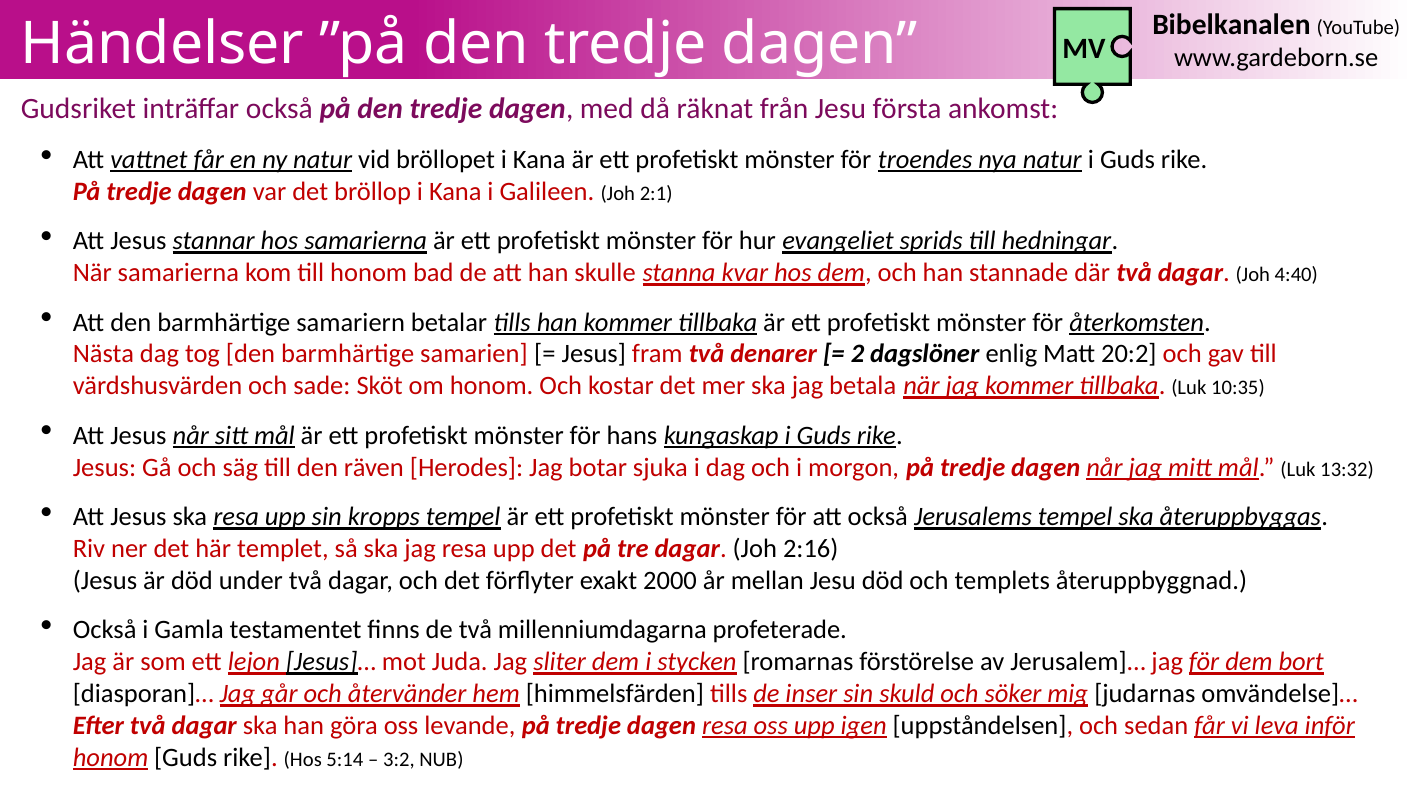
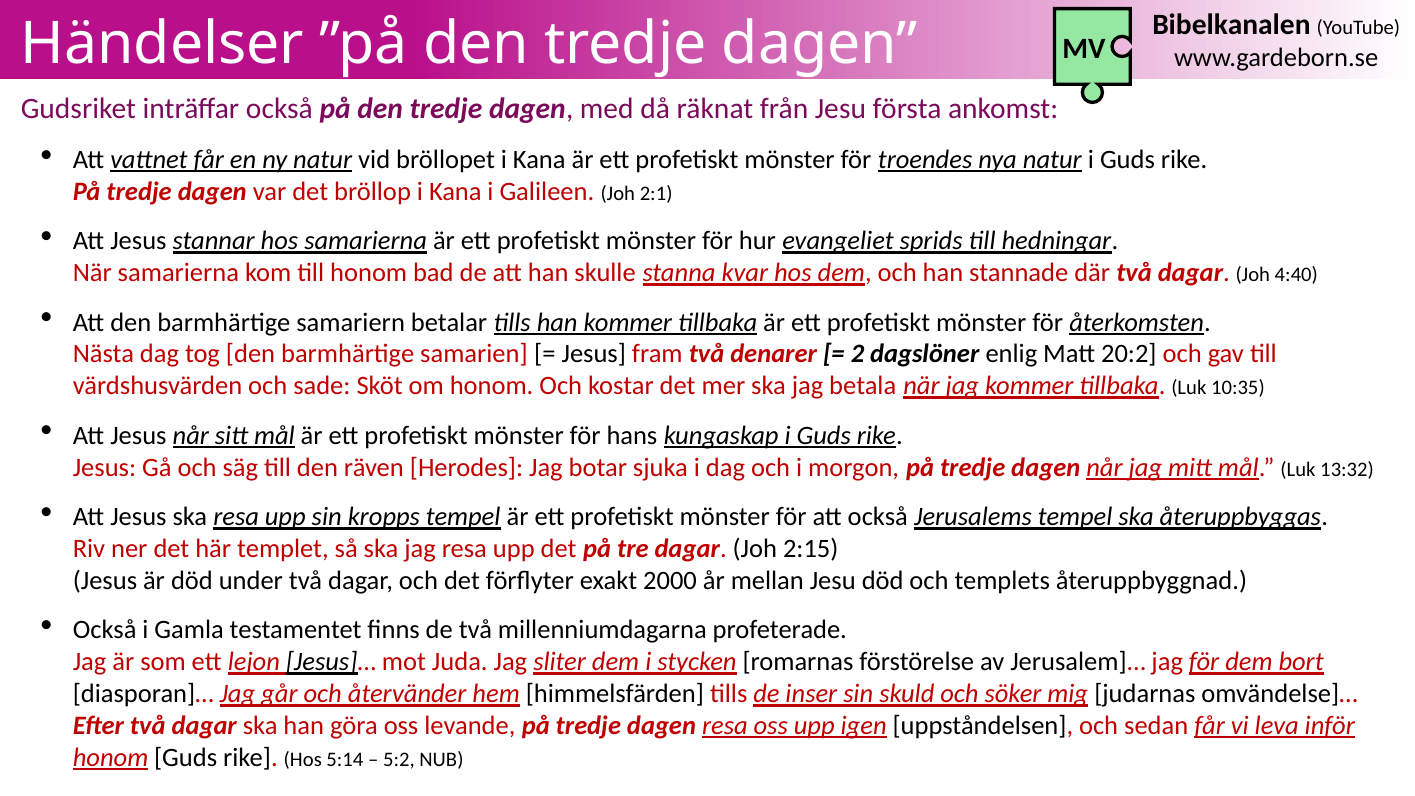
2:16: 2:16 -> 2:15
3:2: 3:2 -> 5:2
